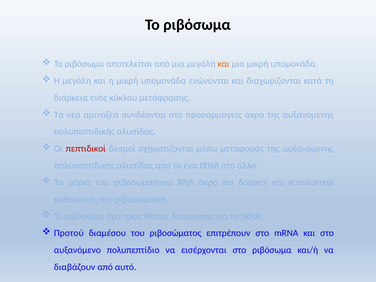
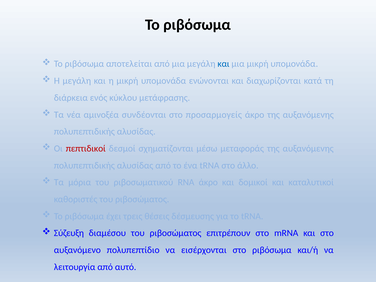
και at (223, 64) colour: orange -> blue
Προτού: Προτού -> Σύζευξη
διαβάζουν: διαβάζουν -> λειτουργία
